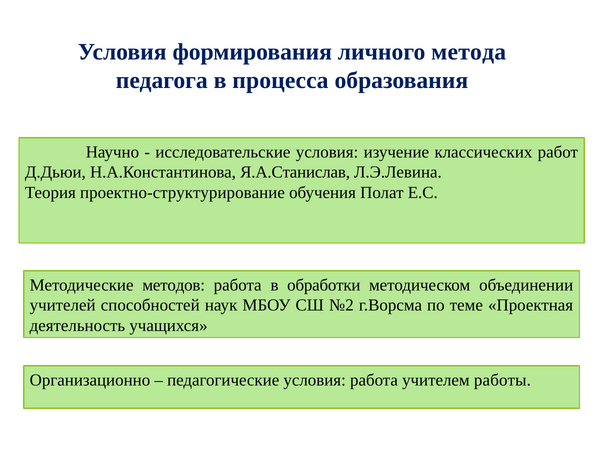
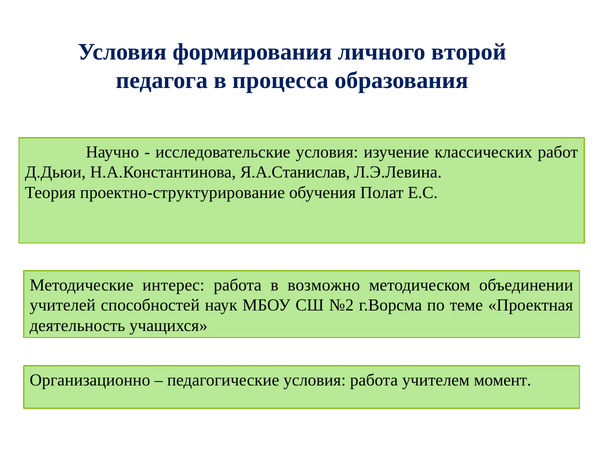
метода: метода -> второй
методов: методов -> интерес
обработки: обработки -> возможно
работы: работы -> момент
